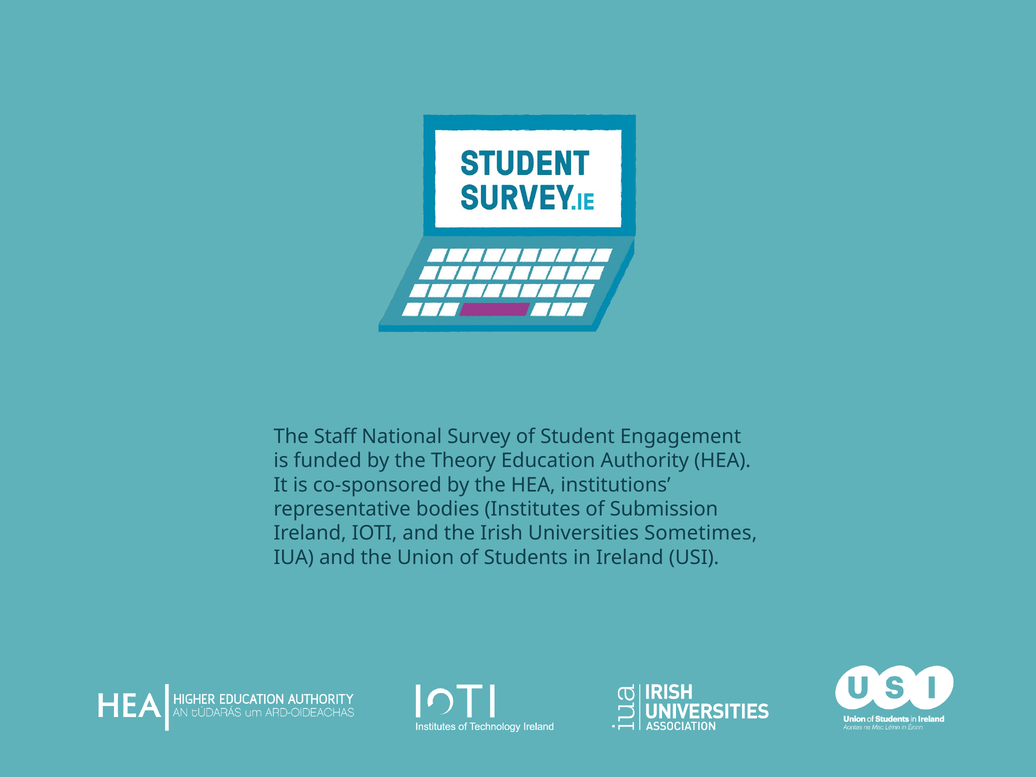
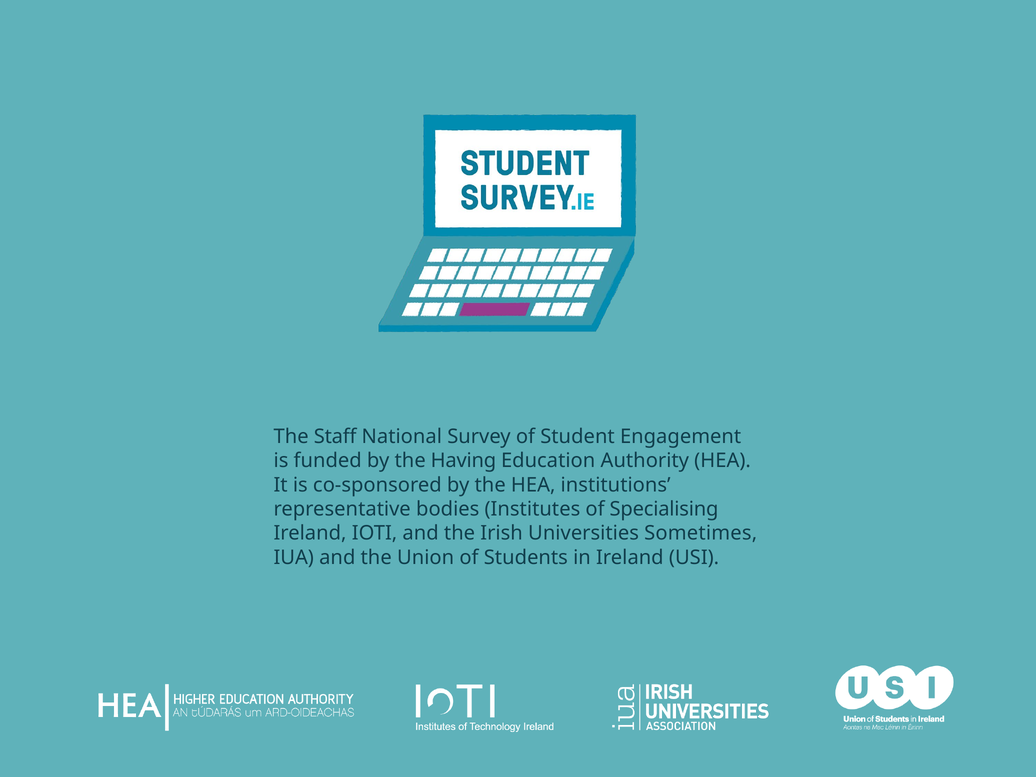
Theory: Theory -> Having
Submission: Submission -> Specialising
